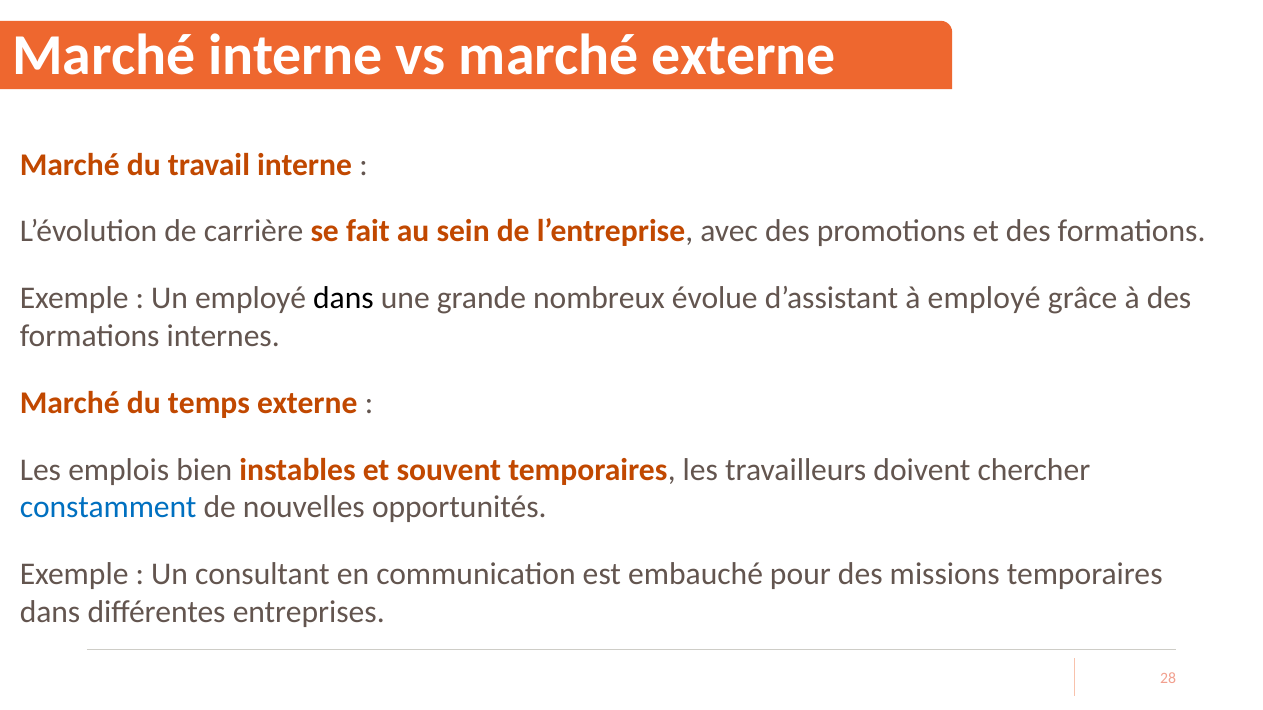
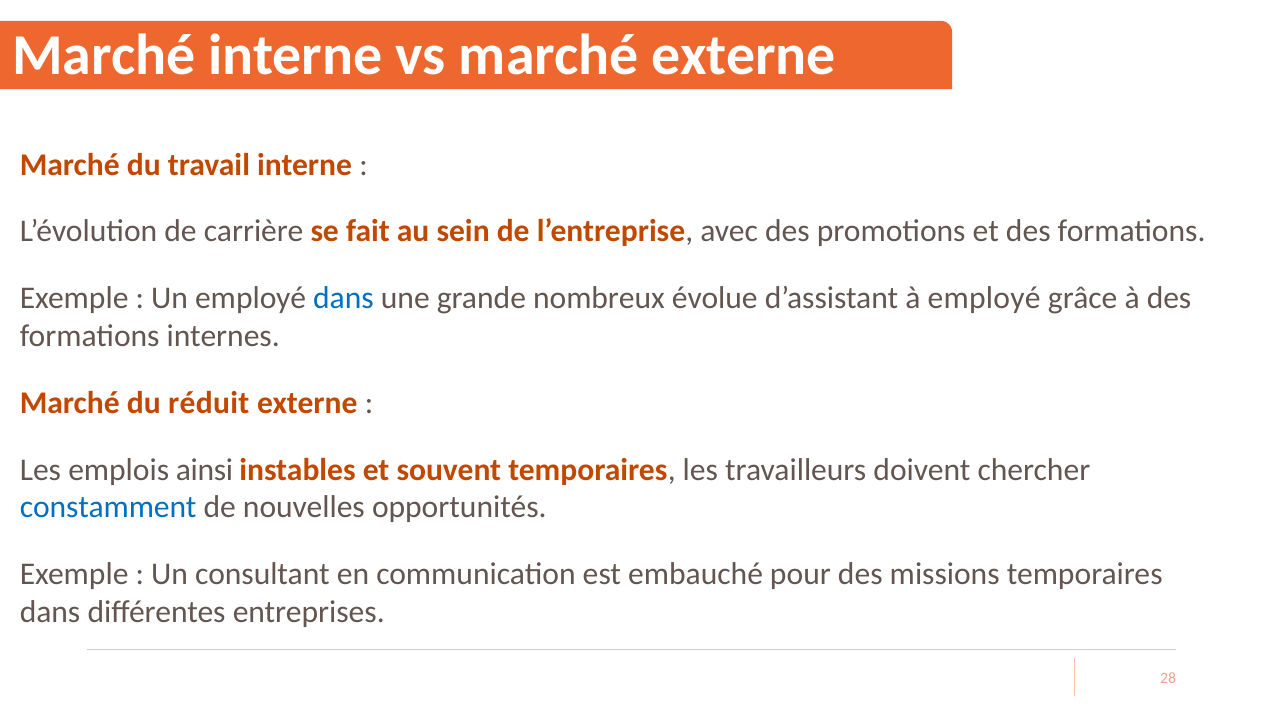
dans at (343, 298) colour: black -> blue
temps: temps -> réduit
bien: bien -> ainsi
